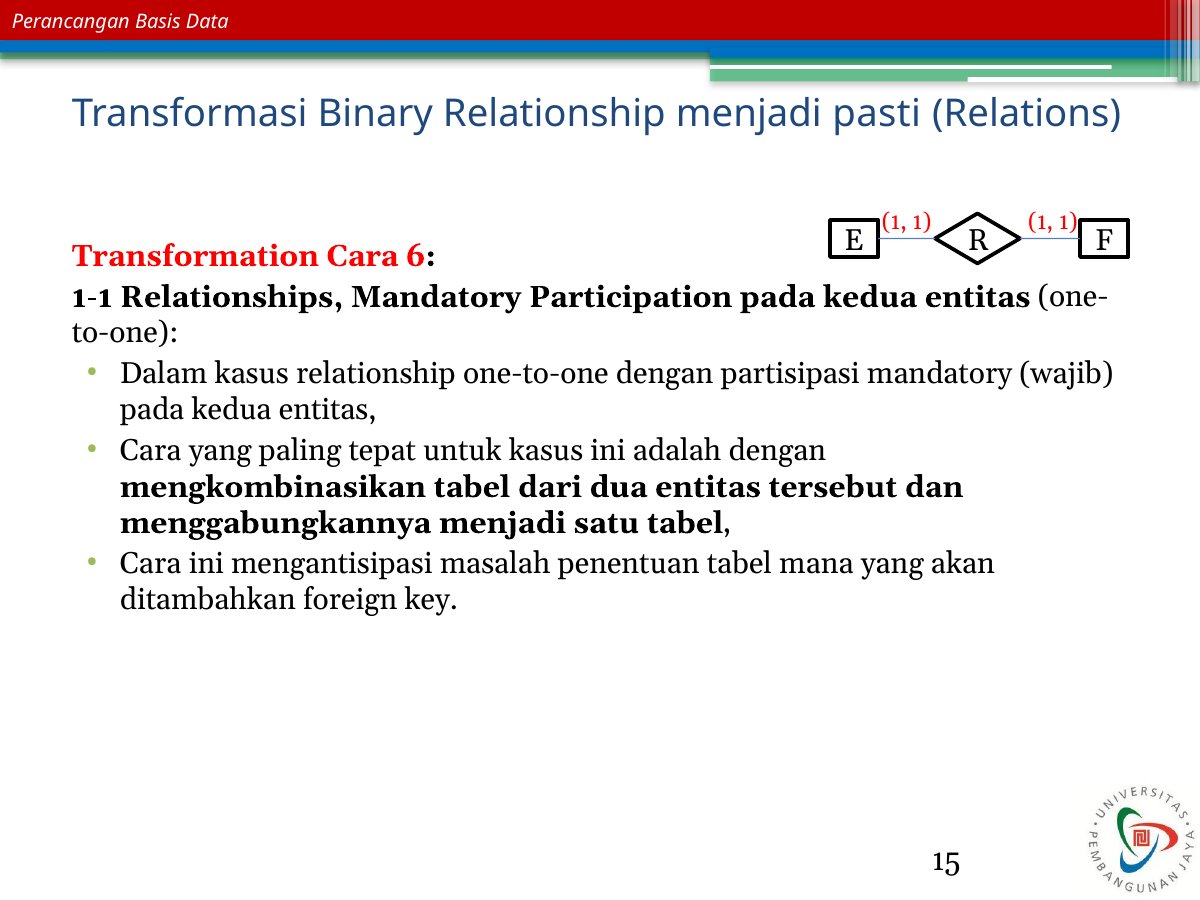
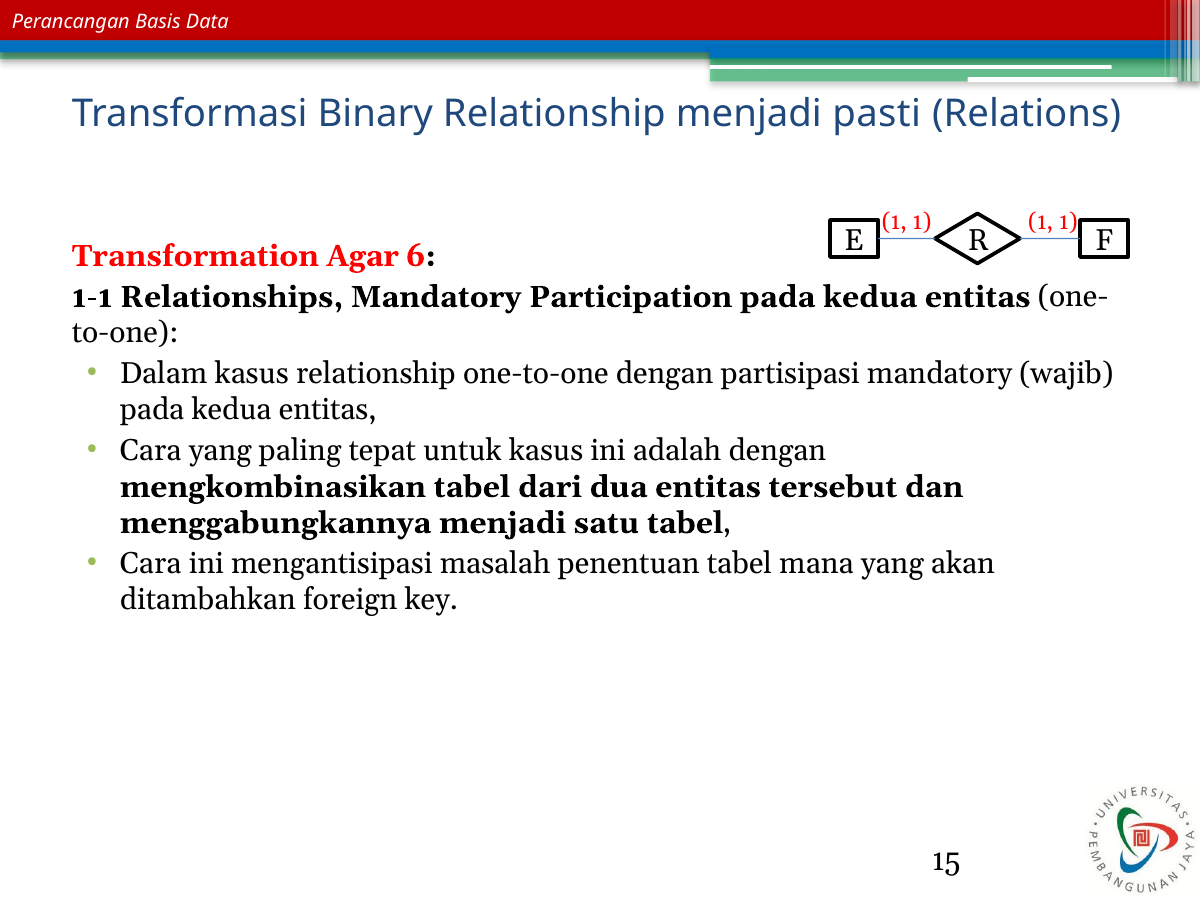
Transformation Cara: Cara -> Agar
